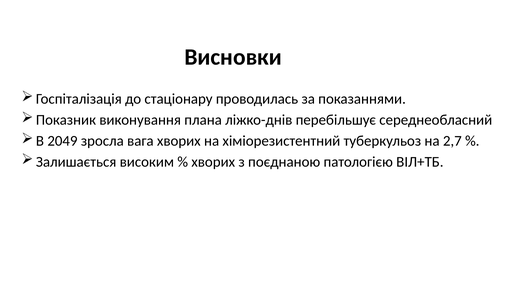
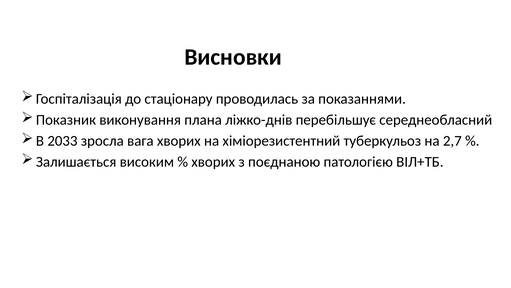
2049: 2049 -> 2033
